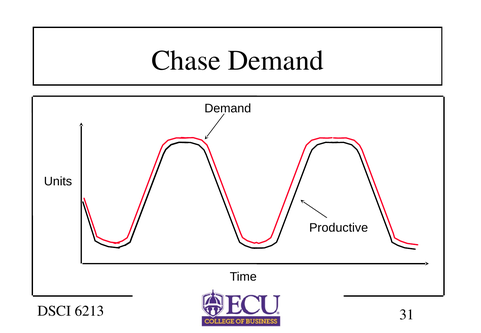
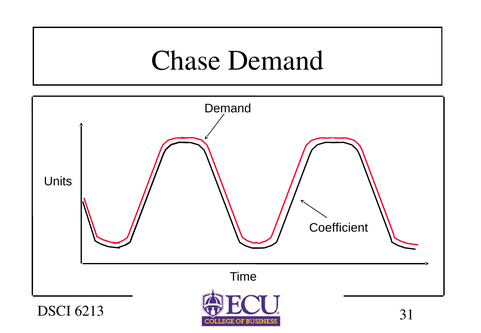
Productive: Productive -> Coefficient
